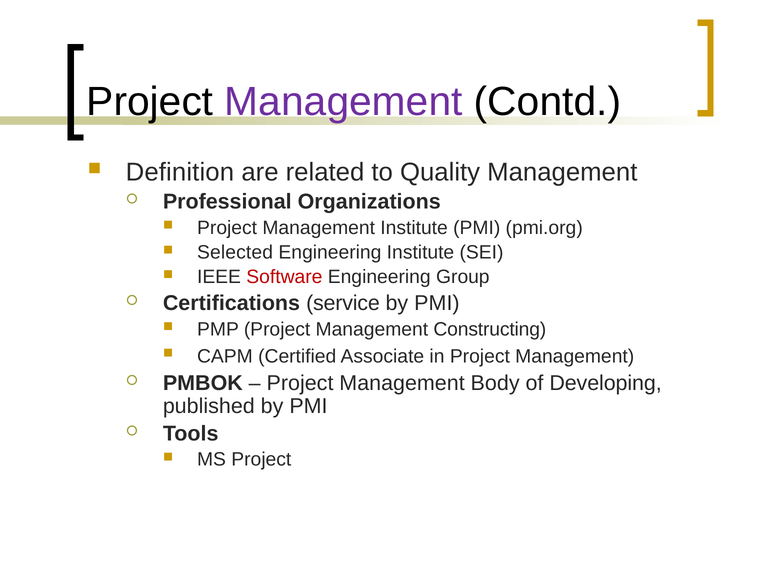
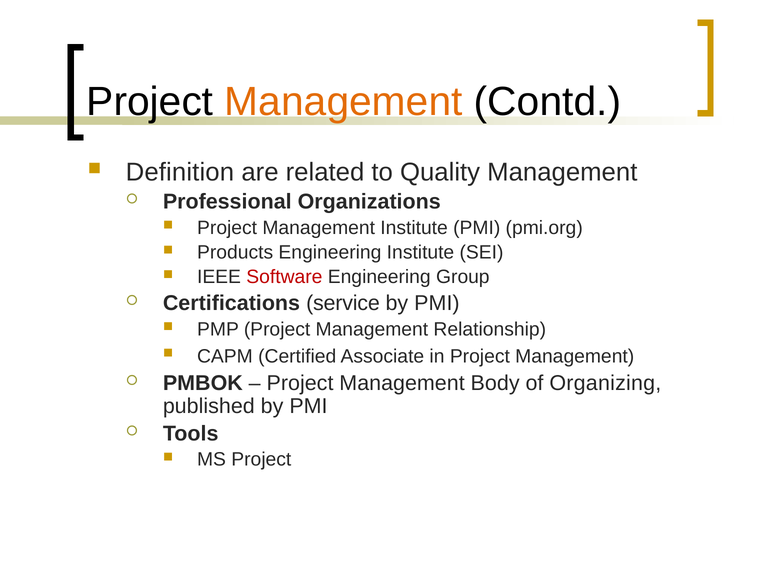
Management at (343, 102) colour: purple -> orange
Selected: Selected -> Products
Constructing: Constructing -> Relationship
Developing: Developing -> Organizing
